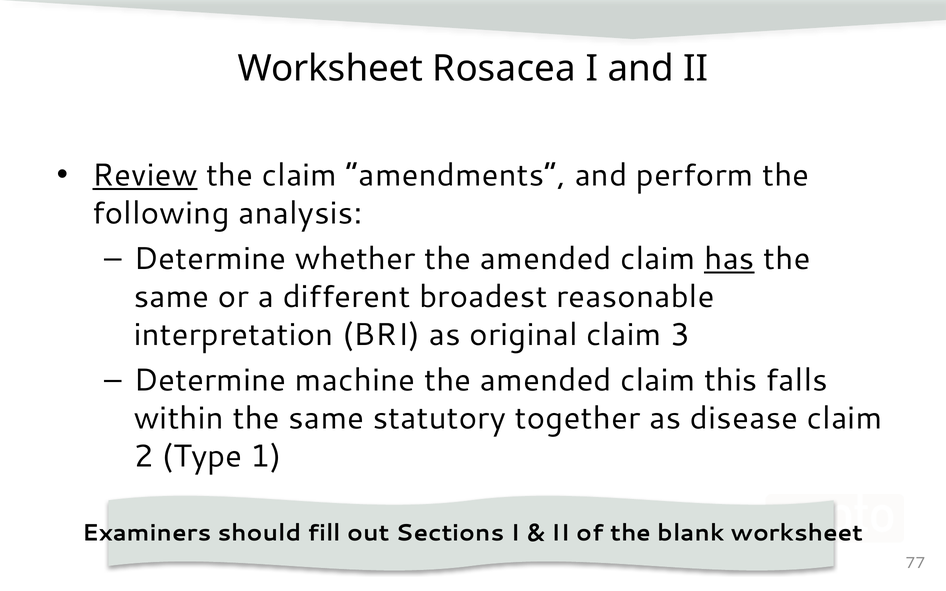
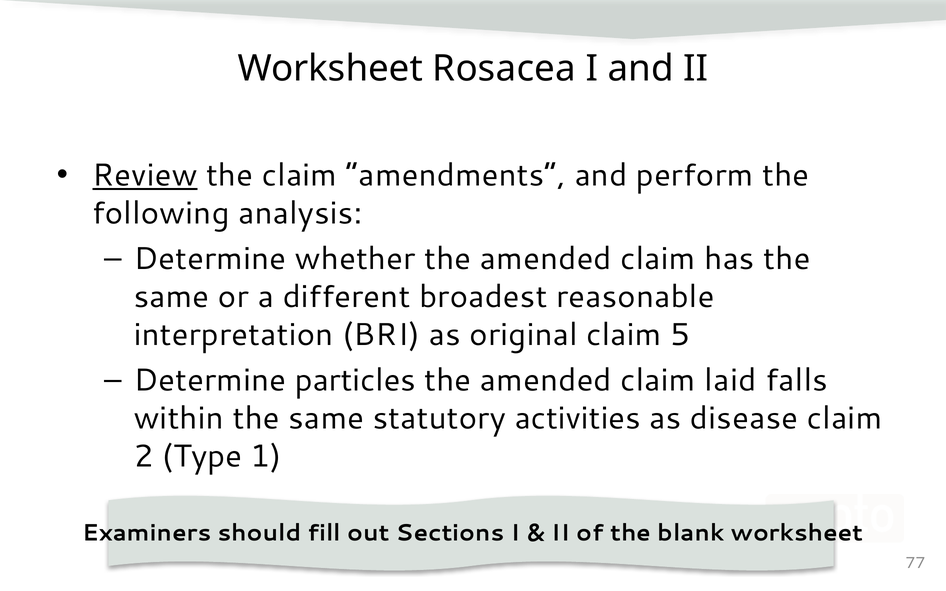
has underline: present -> none
3: 3 -> 5
machine: machine -> particles
this: this -> laid
together: together -> activities
